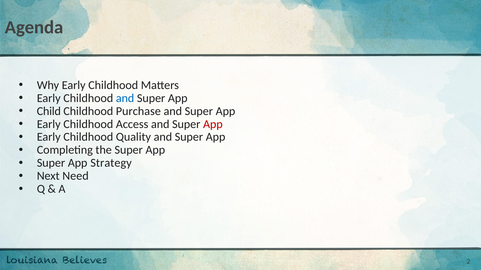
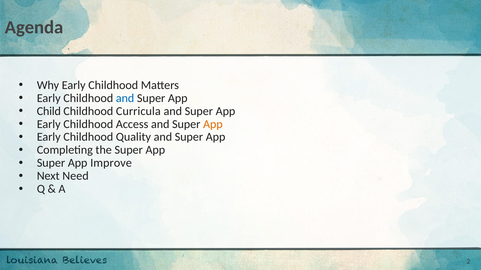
Purchase: Purchase -> Curricula
App at (213, 124) colour: red -> orange
Strategy: Strategy -> Improve
